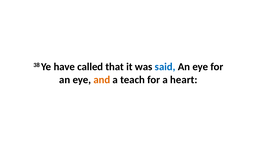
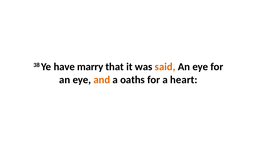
called: called -> marry
said colour: blue -> orange
teach: teach -> oaths
